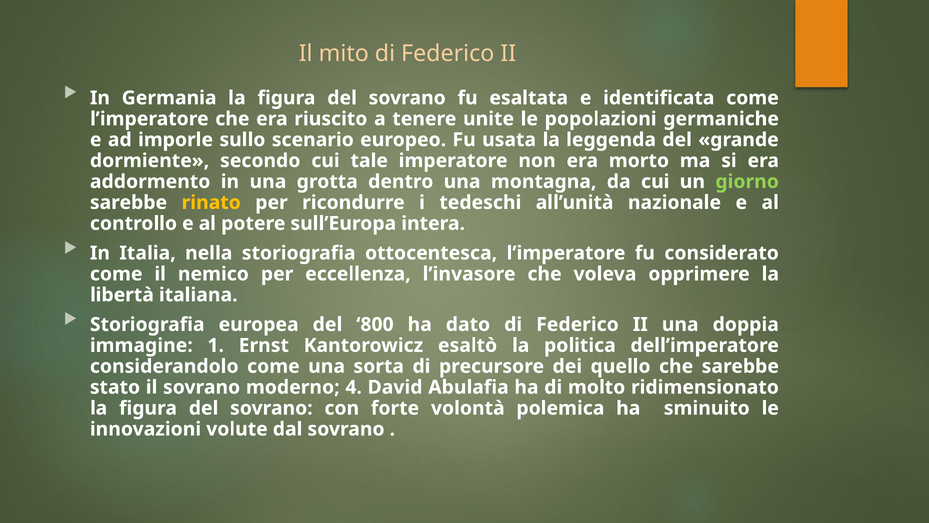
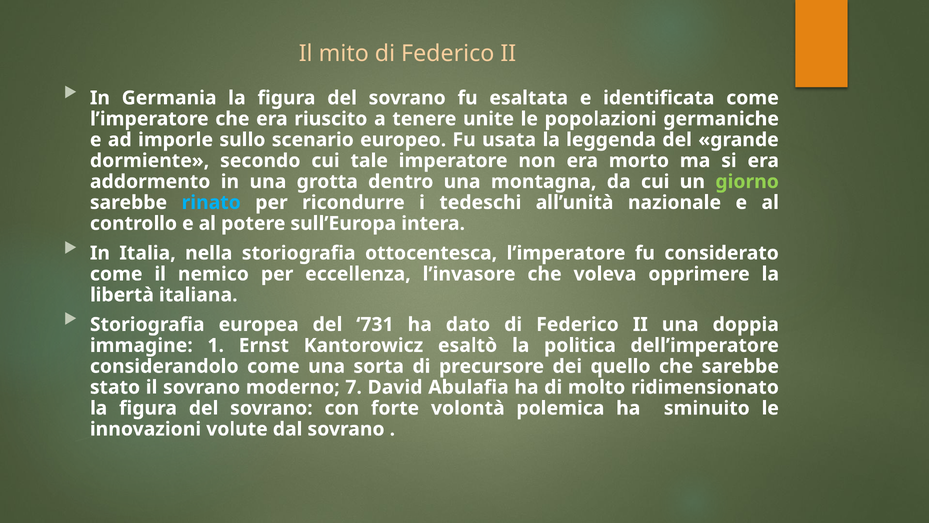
rinato colour: yellow -> light blue
800: 800 -> 731
4: 4 -> 7
